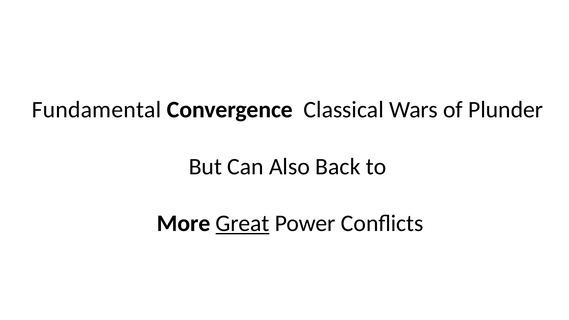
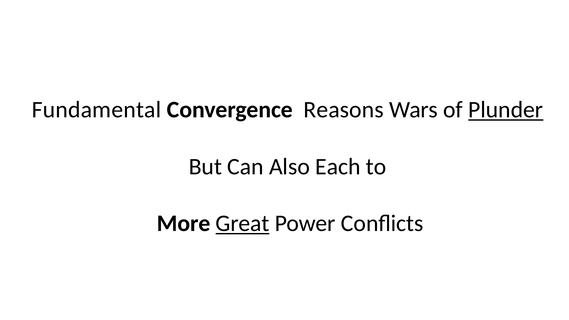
Classical: Classical -> Reasons
Plunder underline: none -> present
Back: Back -> Each
